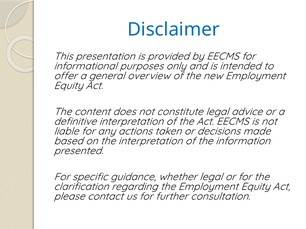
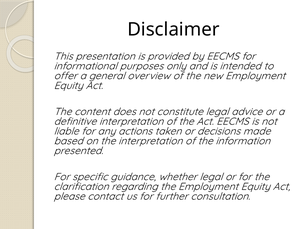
Disclaimer colour: blue -> black
